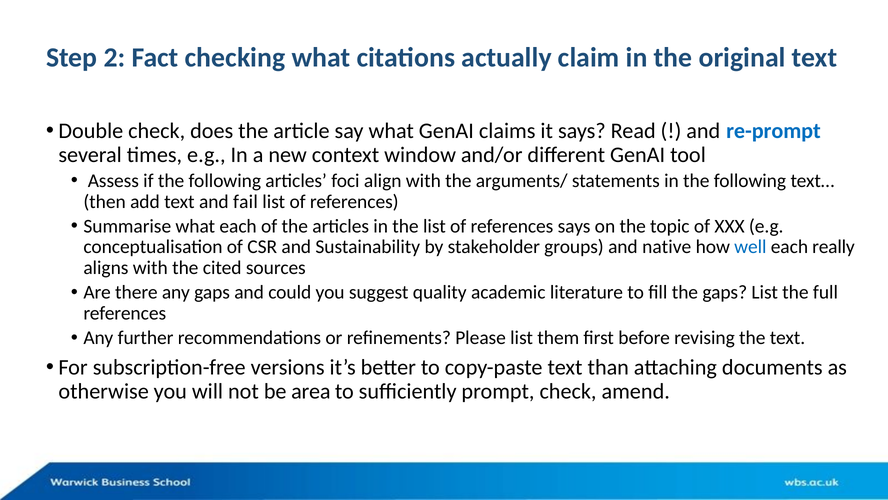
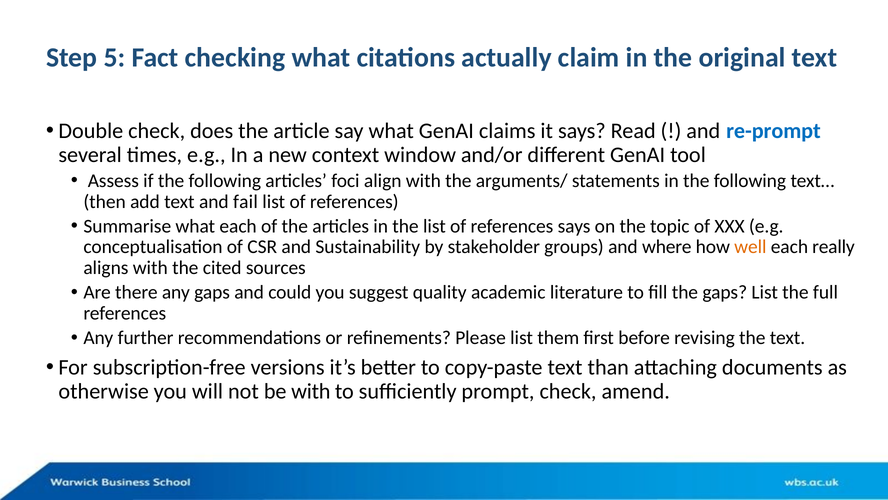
2: 2 -> 5
native: native -> where
well colour: blue -> orange
be area: area -> with
